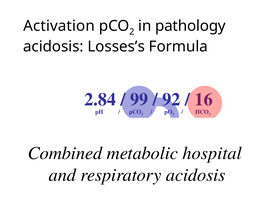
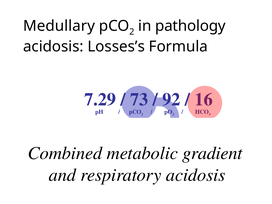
Activation: Activation -> Medullary
2.84: 2.84 -> 7.29
99: 99 -> 73
hospital: hospital -> gradient
